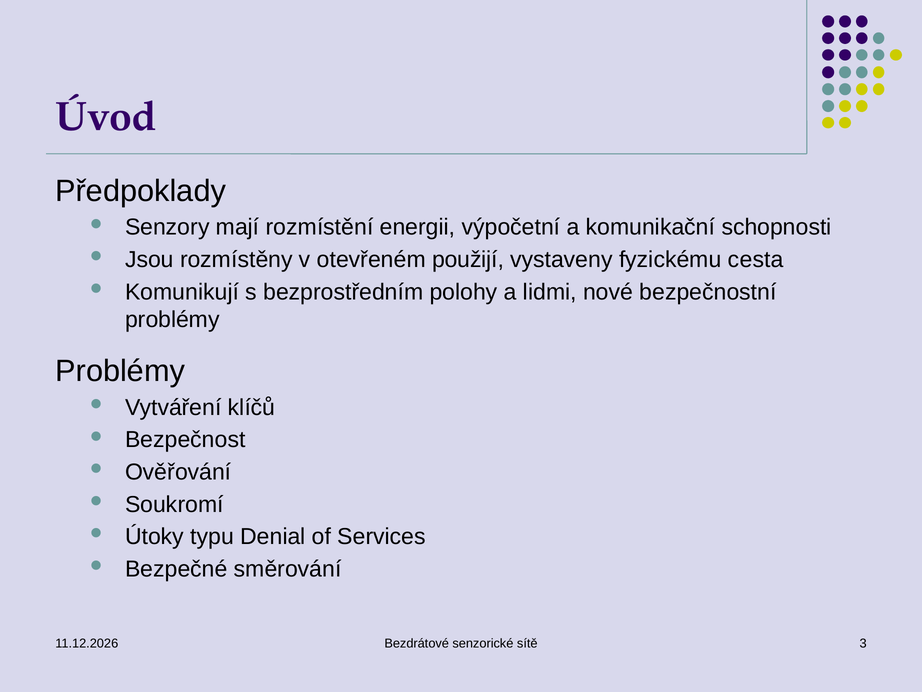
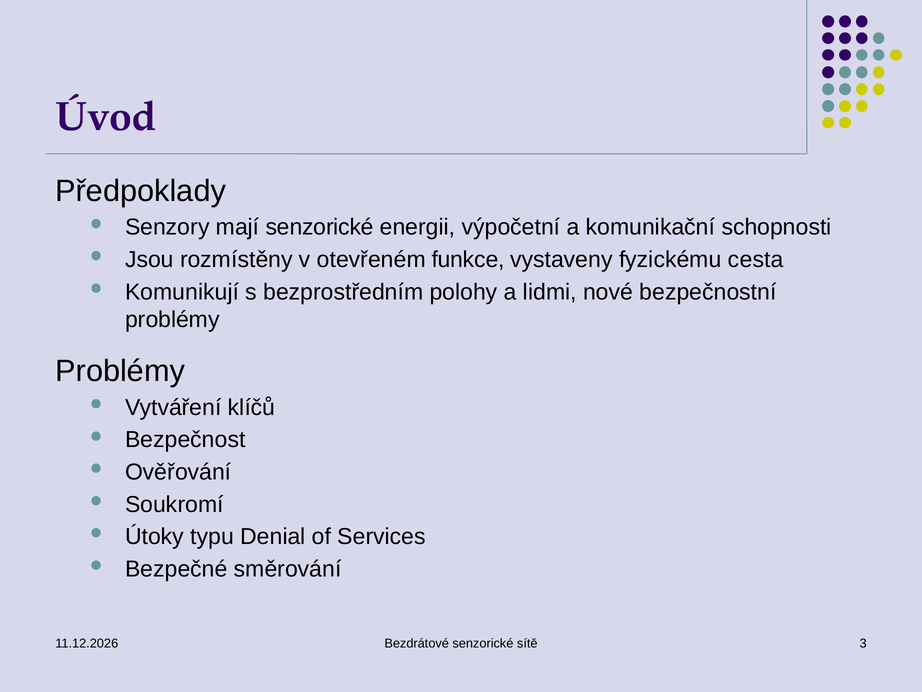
mají rozmístění: rozmístění -> senzorické
použijí: použijí -> funkce
